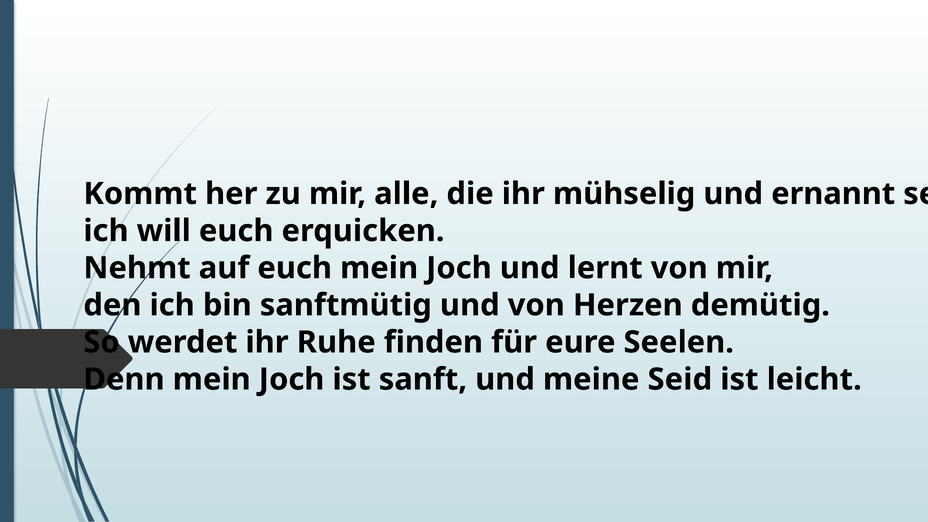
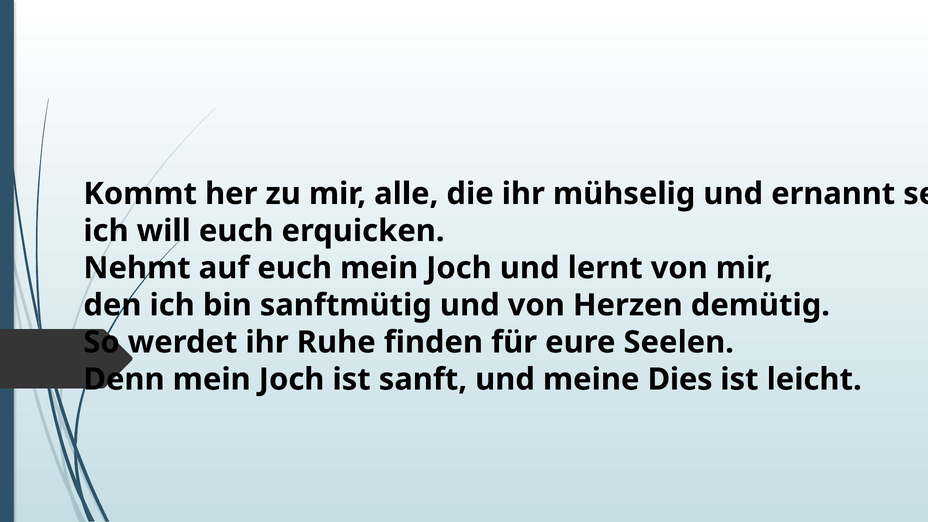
meine Seid: Seid -> Dies
